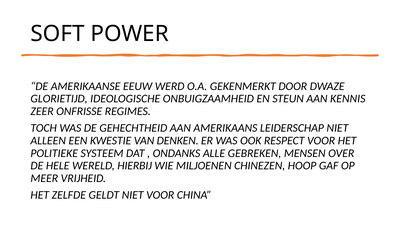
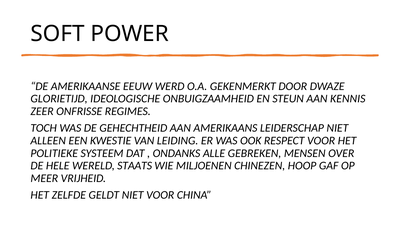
DENKEN: DENKEN -> LEIDING
HIERBIJ: HIERBIJ -> STAATS
